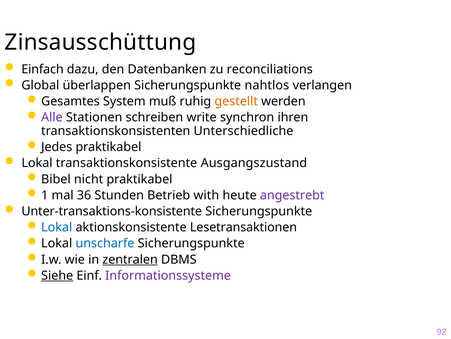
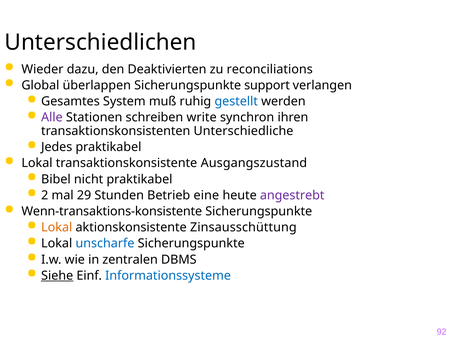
Zinsausschüttung: Zinsausschüttung -> Unterschiedlichen
Einfach: Einfach -> Wieder
Datenbanken: Datenbanken -> Deaktivierten
nahtlos: nahtlos -> support
gestellt colour: orange -> blue
1: 1 -> 2
36: 36 -> 29
with: with -> eine
Unter-transaktions-konsistente: Unter-transaktions-konsistente -> Wenn-transaktions-konsistente
Lokal at (57, 227) colour: blue -> orange
Lesetransaktionen: Lesetransaktionen -> Zinsausschüttung
zentralen underline: present -> none
Informationssysteme colour: purple -> blue
